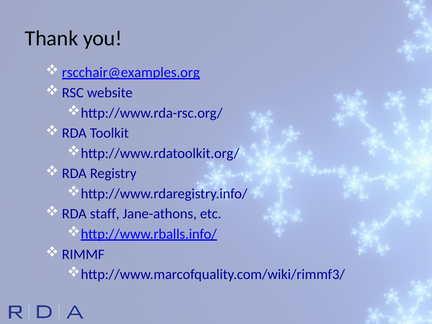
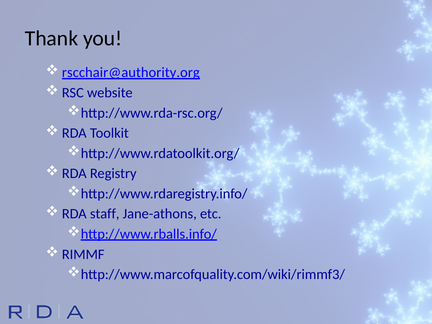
rscchair@examples.org: rscchair@examples.org -> rscchair@authority.org
